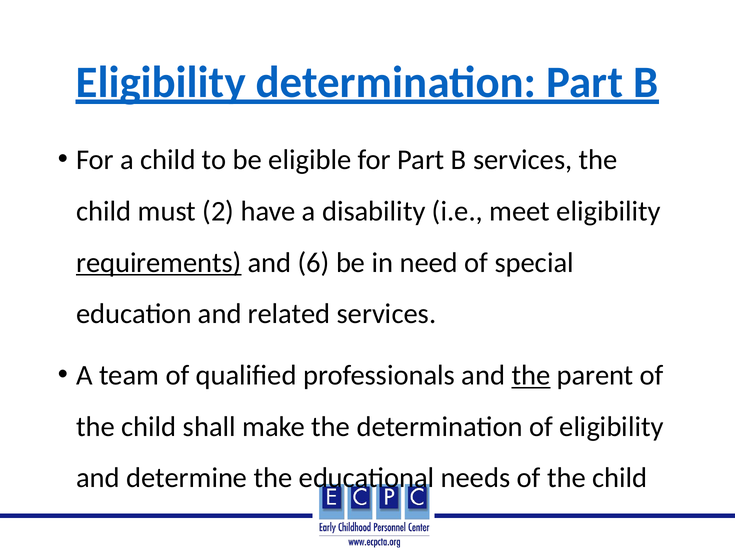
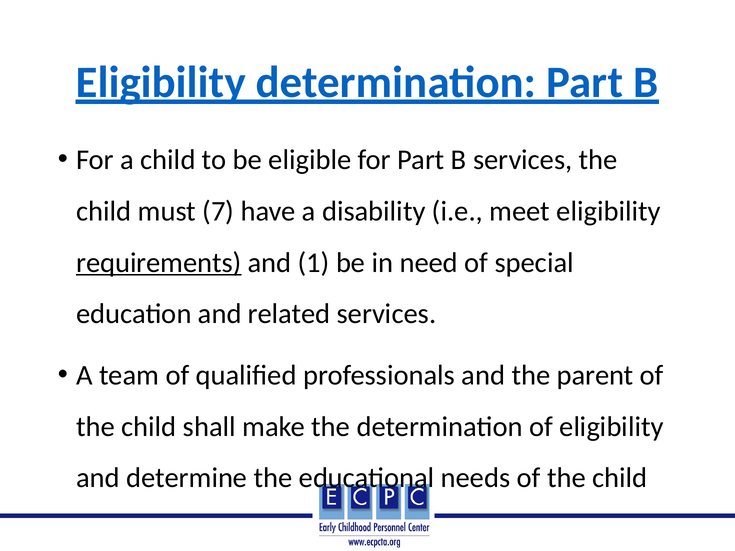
2: 2 -> 7
6: 6 -> 1
the at (531, 376) underline: present -> none
